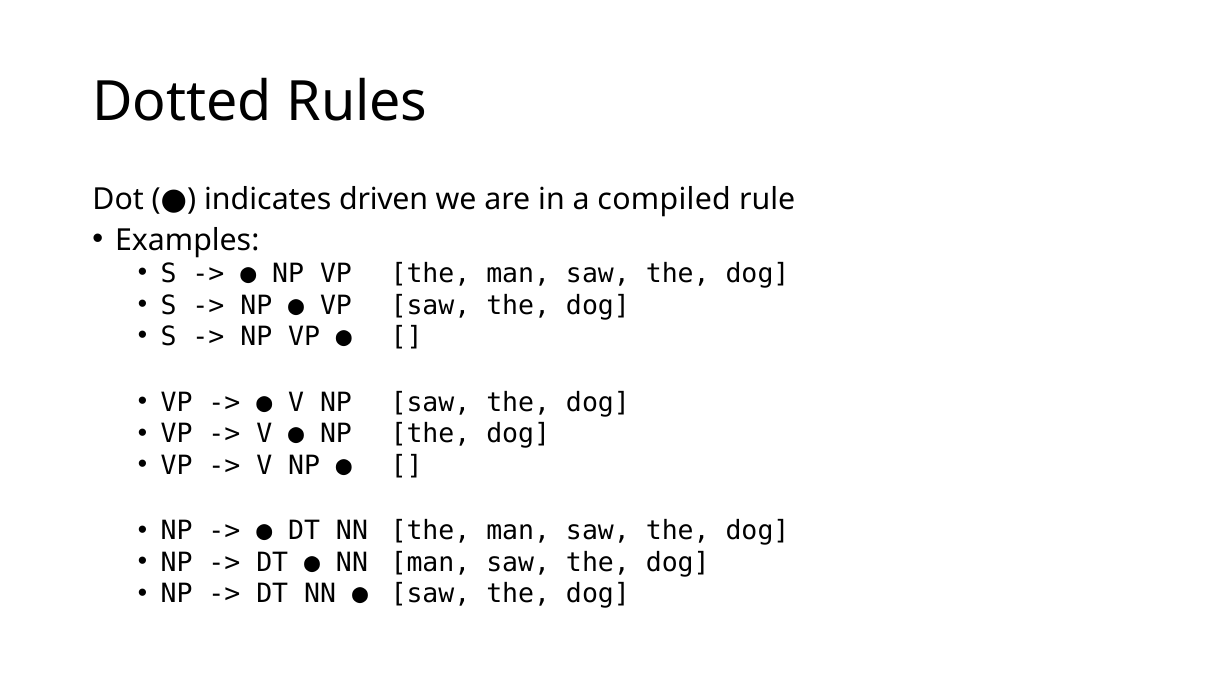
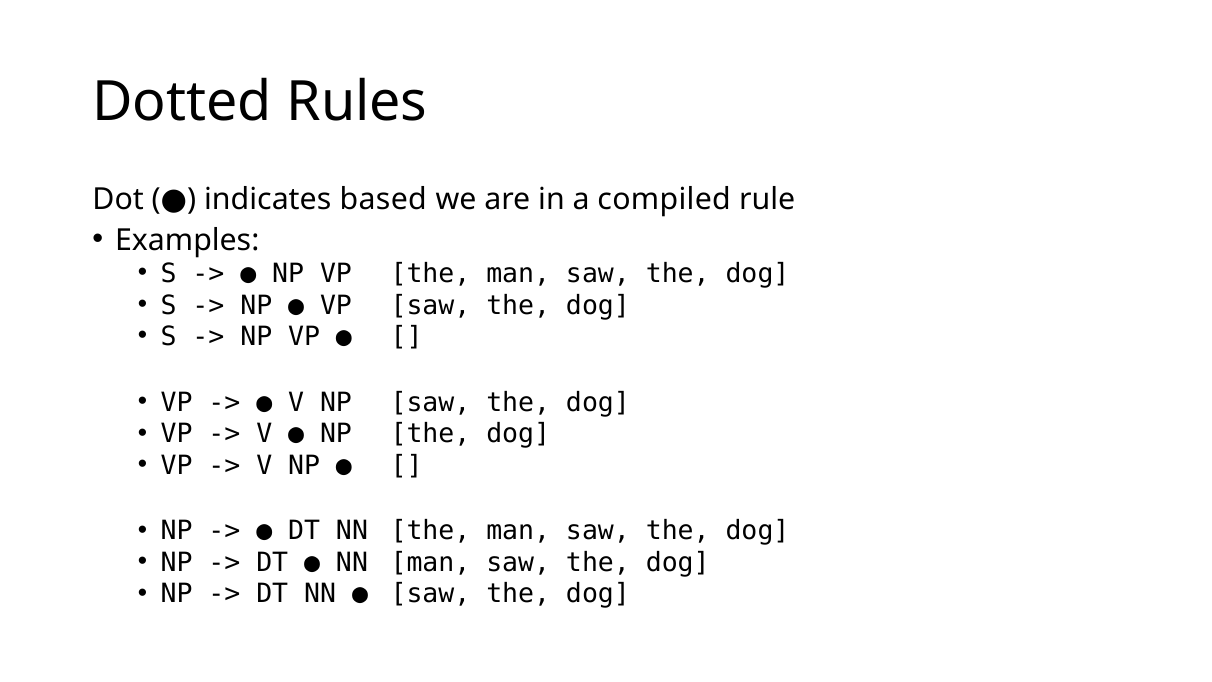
driven: driven -> based
